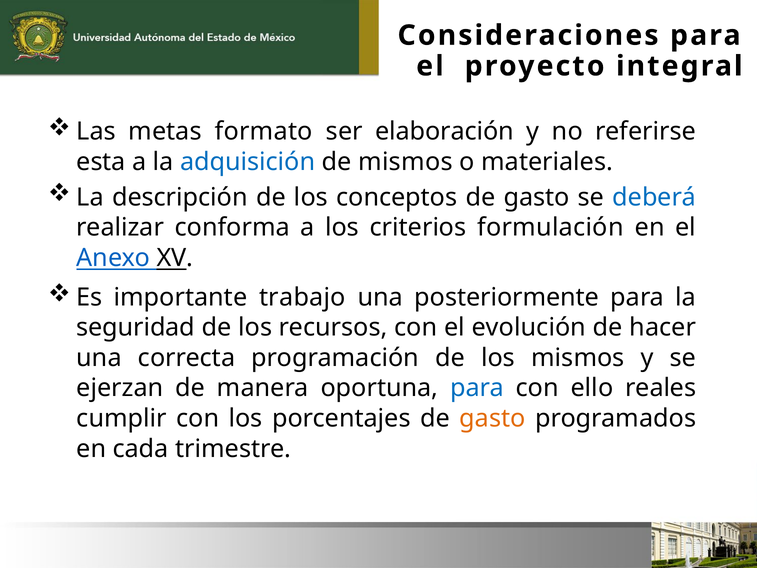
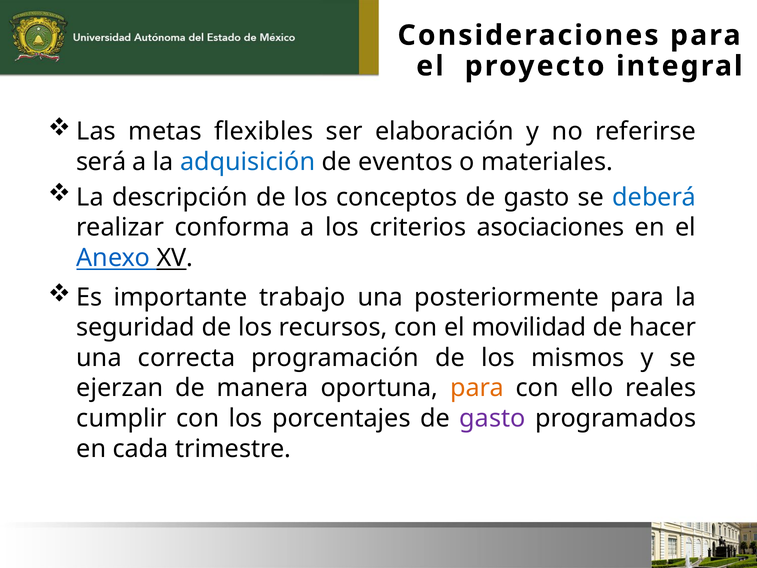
formato: formato -> flexibles
esta: esta -> será
de mismos: mismos -> eventos
formulación: formulación -> asociaciones
evolución: evolución -> movilidad
para at (477, 388) colour: blue -> orange
gasto at (493, 418) colour: orange -> purple
